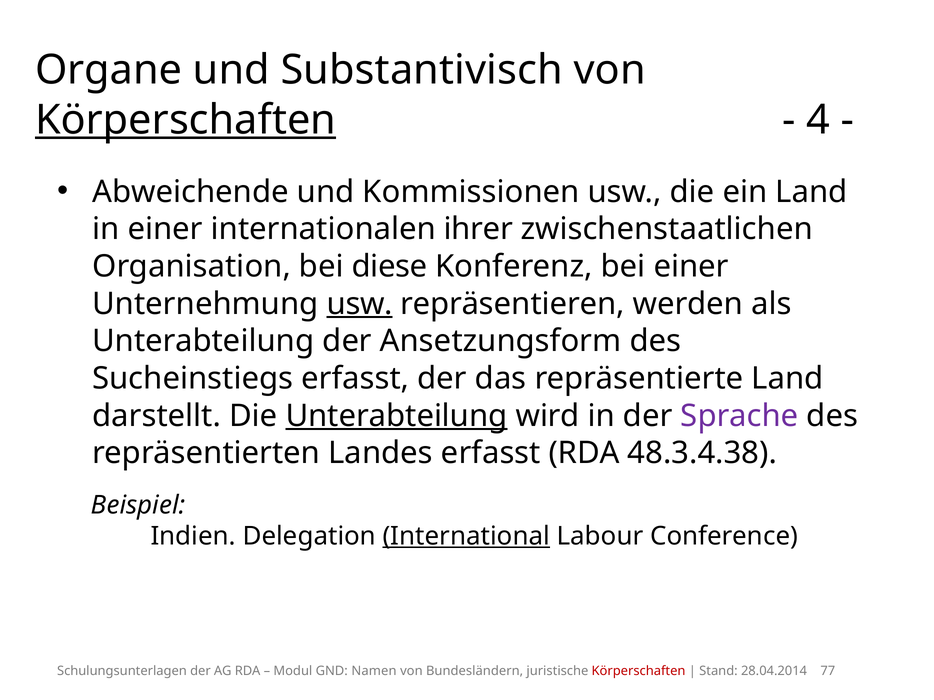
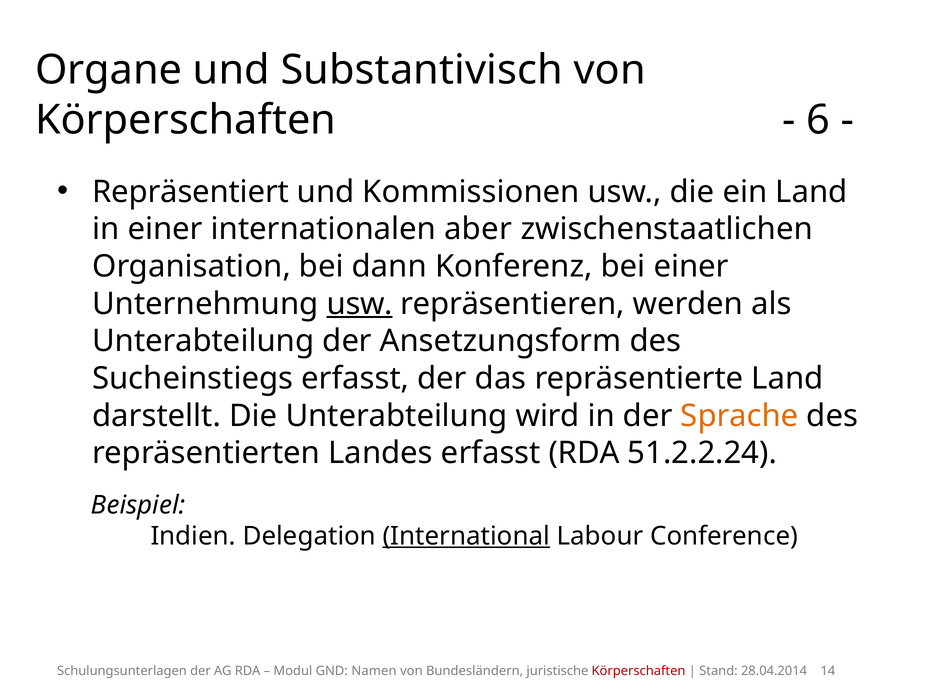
Körperschaften at (186, 120) underline: present -> none
4: 4 -> 6
Abweichende: Abweichende -> Repräsentiert
ihrer: ihrer -> aber
diese: diese -> dann
Unterabteilung at (396, 416) underline: present -> none
Sprache colour: purple -> orange
48.3.4.38: 48.3.4.38 -> 51.2.2.24
77: 77 -> 14
